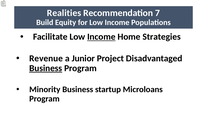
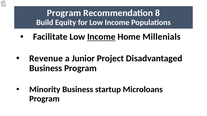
Realities at (64, 13): Realities -> Program
7: 7 -> 8
Strategies: Strategies -> Millenials
Business at (46, 68) underline: present -> none
